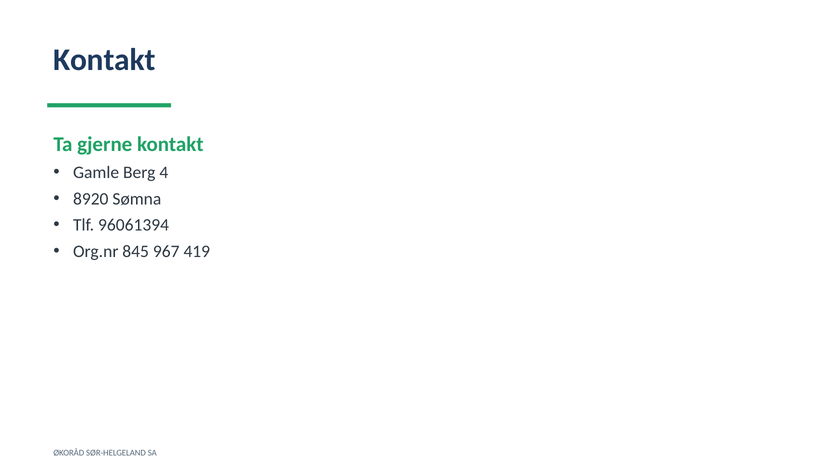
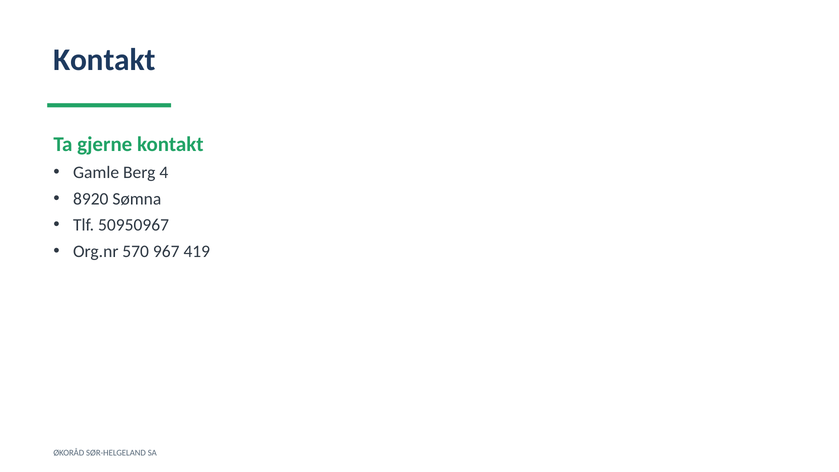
96061394: 96061394 -> 50950967
845: 845 -> 570
